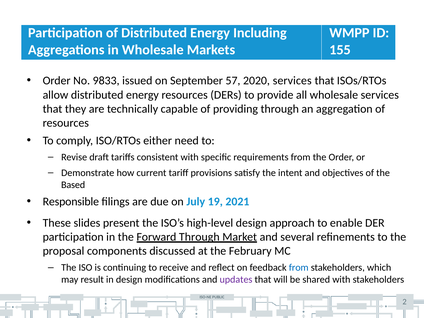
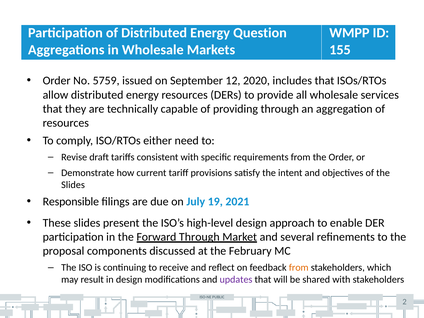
Including: Including -> Question
9833: 9833 -> 5759
57: 57 -> 12
2020 services: services -> includes
Based at (73, 185): Based -> Slides
from at (299, 268) colour: blue -> orange
